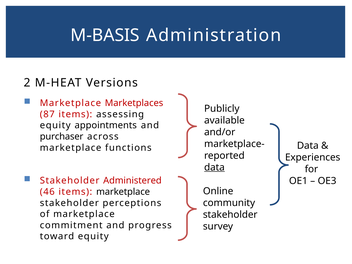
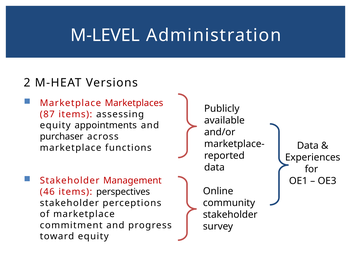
M-BASIS: M-BASIS -> M-LEVEL
data at (214, 167) underline: present -> none
Administered: Administered -> Management
items marketplace: marketplace -> perspectives
